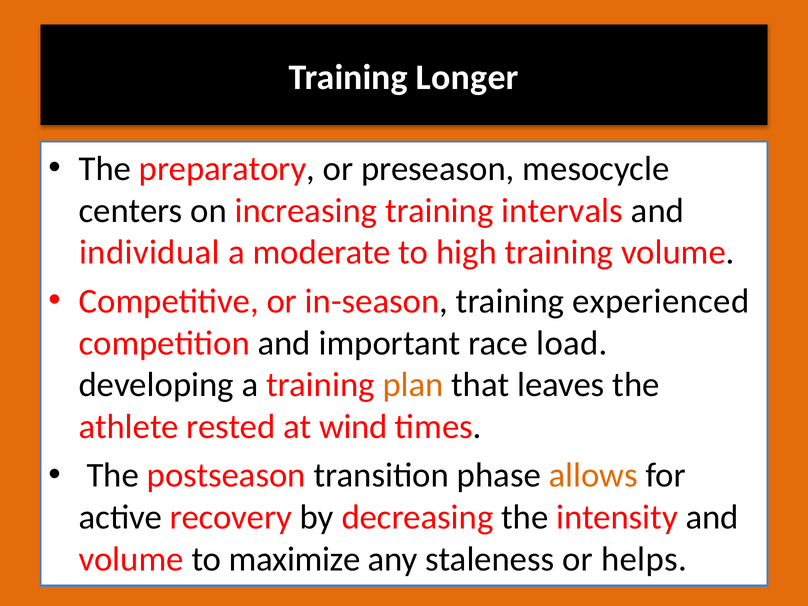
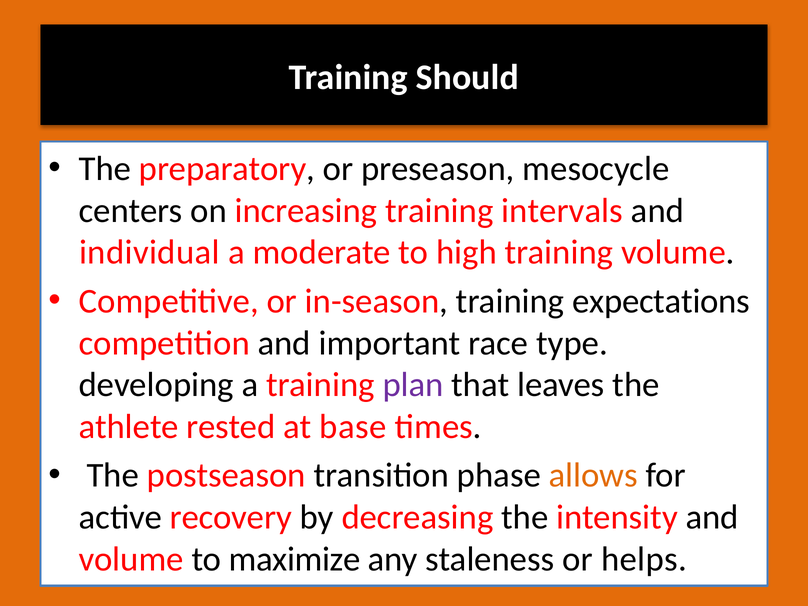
Longer: Longer -> Should
experienced: experienced -> expectations
load: load -> type
plan colour: orange -> purple
wind: wind -> base
